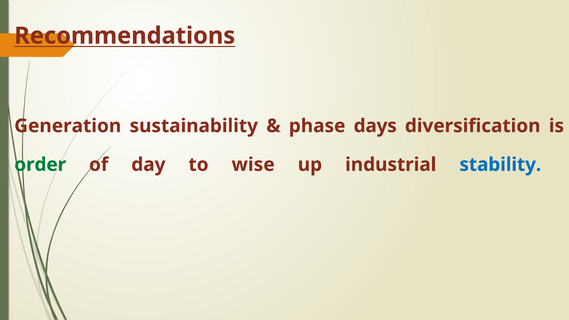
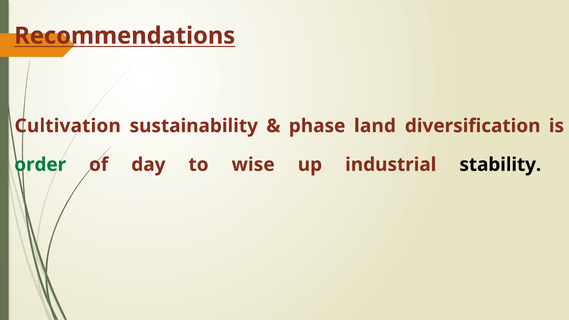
Generation: Generation -> Cultivation
days: days -> land
stability colour: blue -> black
